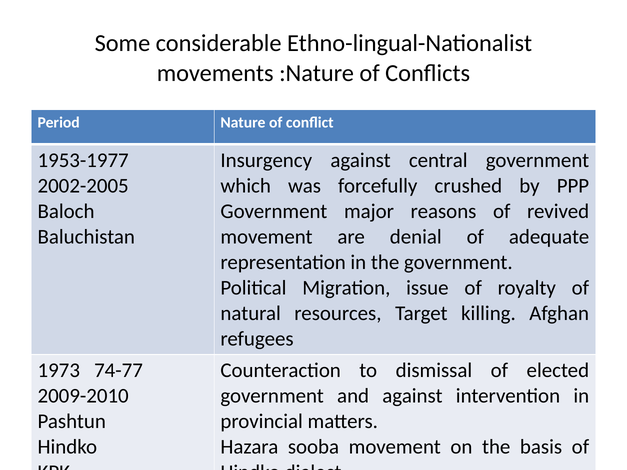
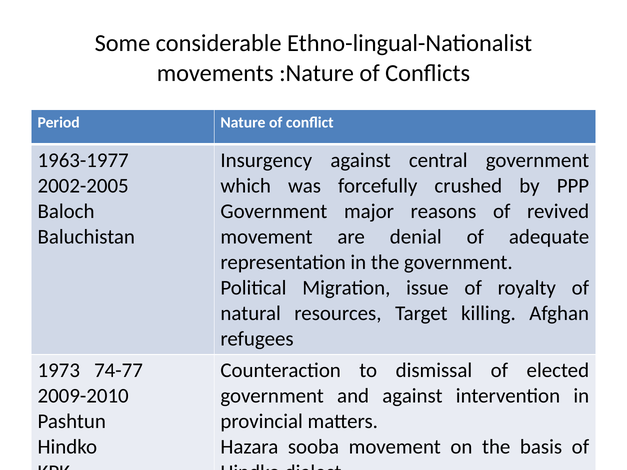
1953-1977: 1953-1977 -> 1963-1977
